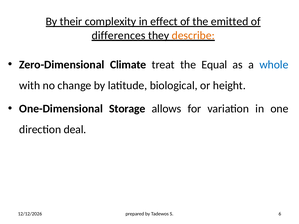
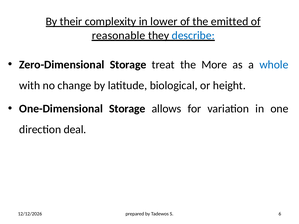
effect: effect -> lower
differences: differences -> reasonable
describe colour: orange -> blue
Zero-Dimensional Climate: Climate -> Storage
Equal: Equal -> More
